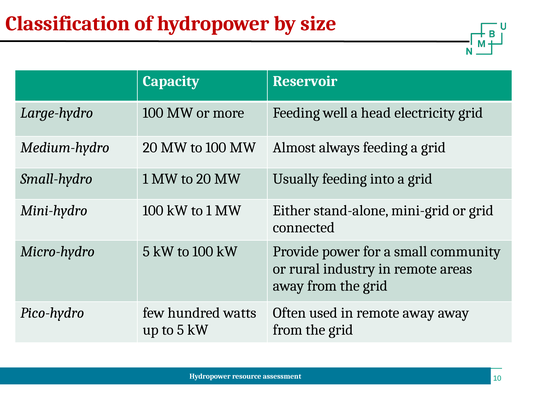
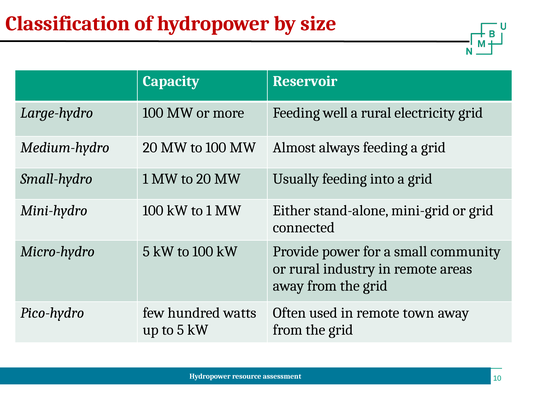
a head: head -> rural
remote away: away -> town
